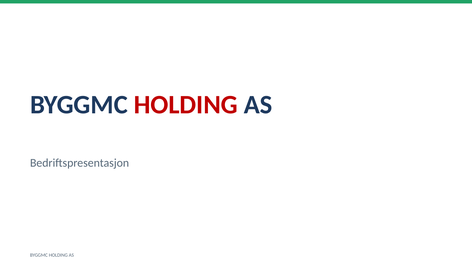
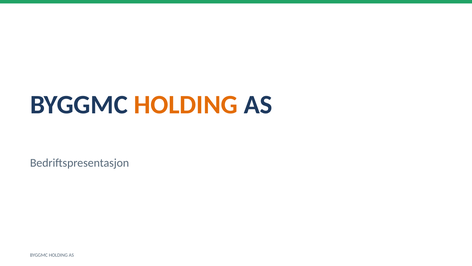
HOLDING at (186, 105) colour: red -> orange
